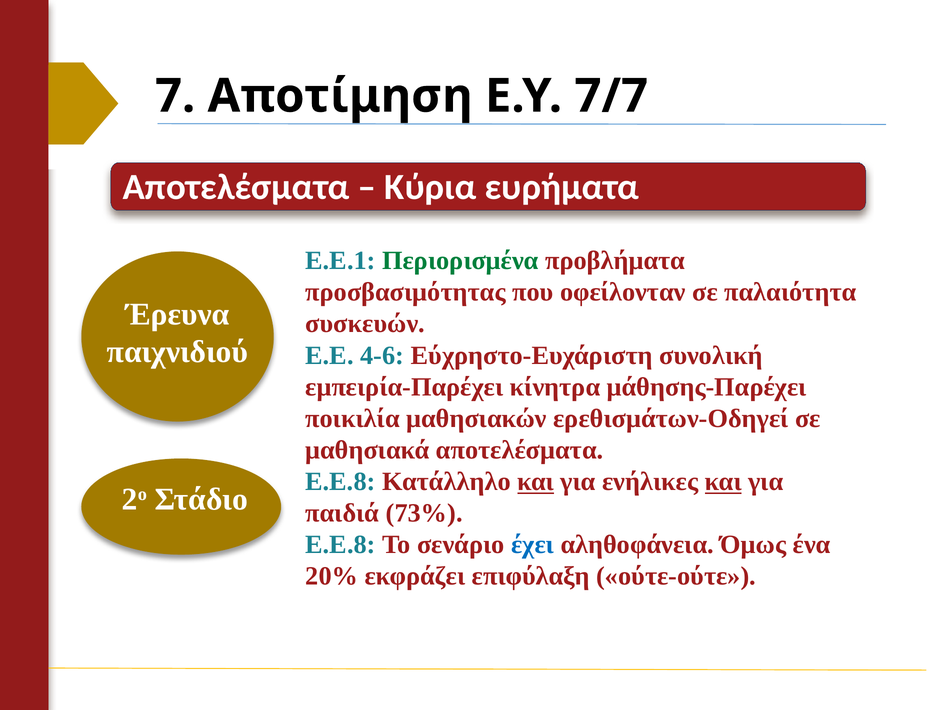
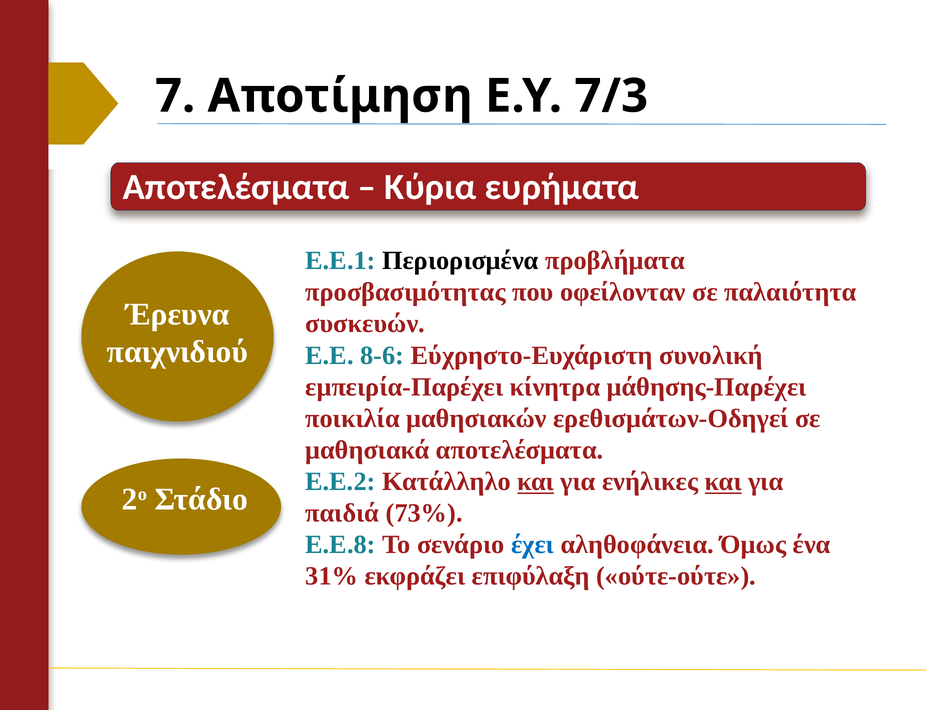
7/7: 7/7 -> 7/3
Περιορισμένα colour: green -> black
4-6: 4-6 -> 8-6
Ε.Ε.8 at (340, 482): Ε.Ε.8 -> Ε.Ε.2
20%: 20% -> 31%
